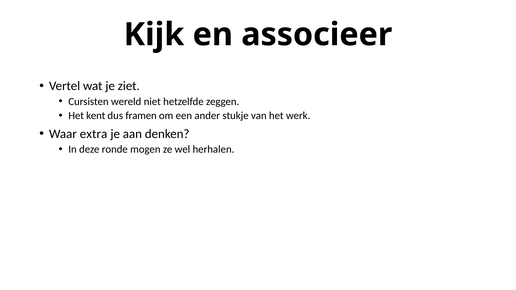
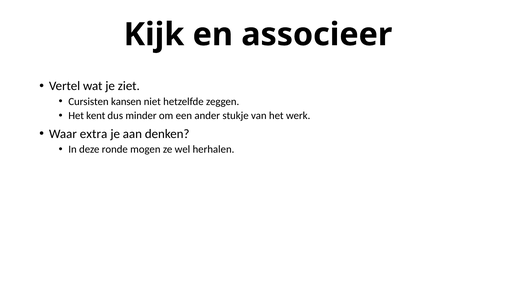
wereld: wereld -> kansen
framen: framen -> minder
